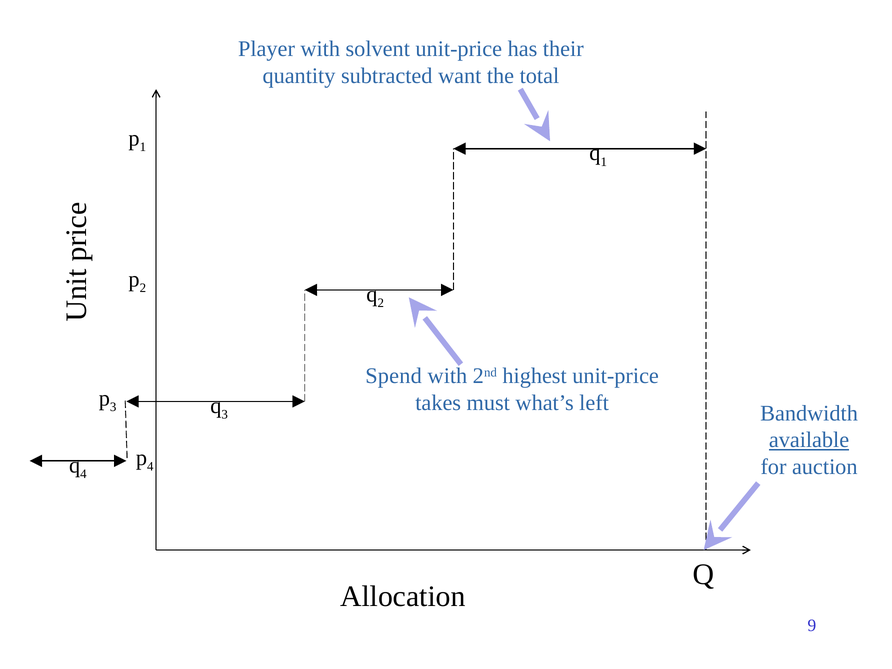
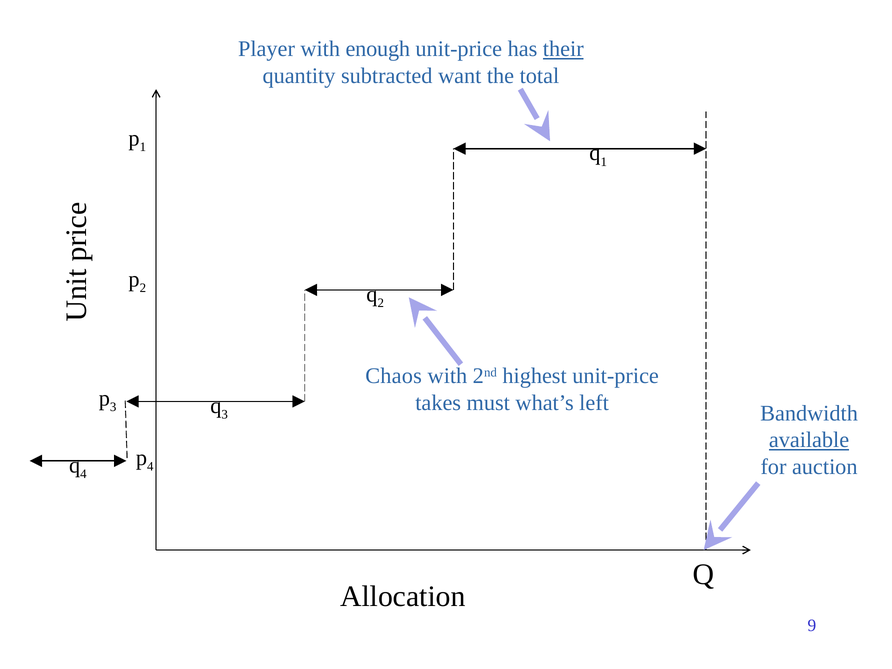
solvent: solvent -> enough
their underline: none -> present
Spend: Spend -> Chaos
